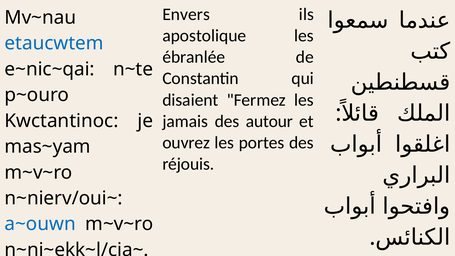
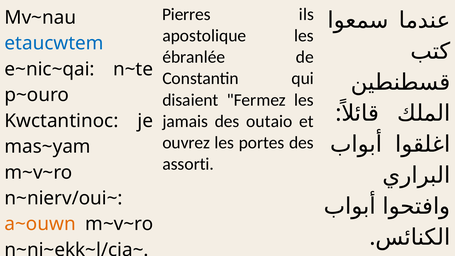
Envers: Envers -> Pierres
autour: autour -> outaio
réjouis: réjouis -> assorti
a~ouwn colour: blue -> orange
